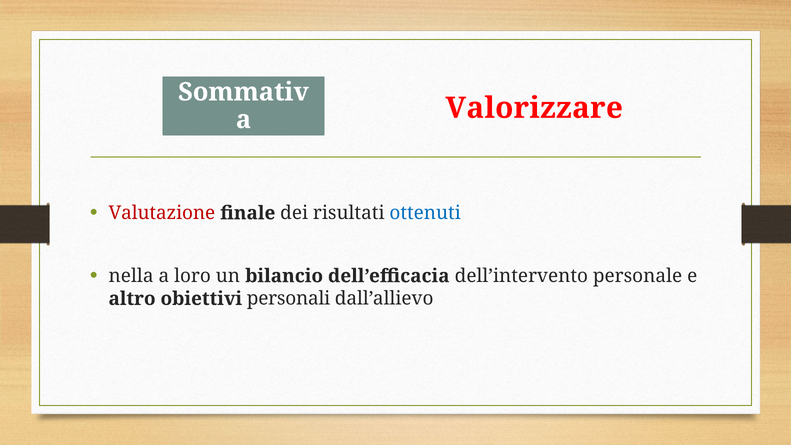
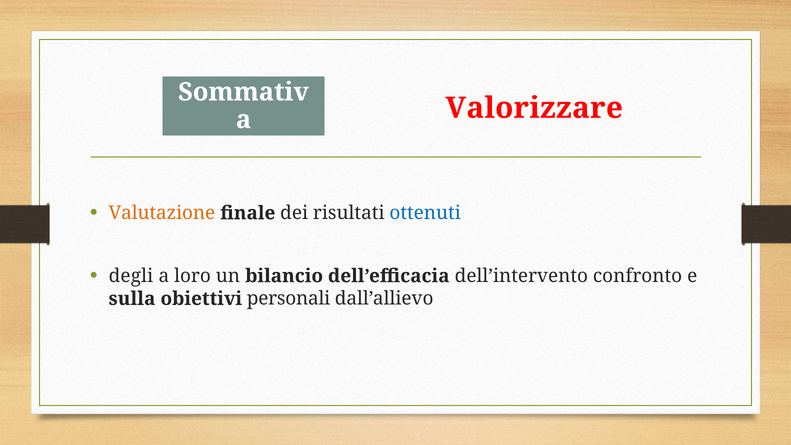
Valutazione colour: red -> orange
nella: nella -> degli
personale: personale -> confronto
altro: altro -> sulla
